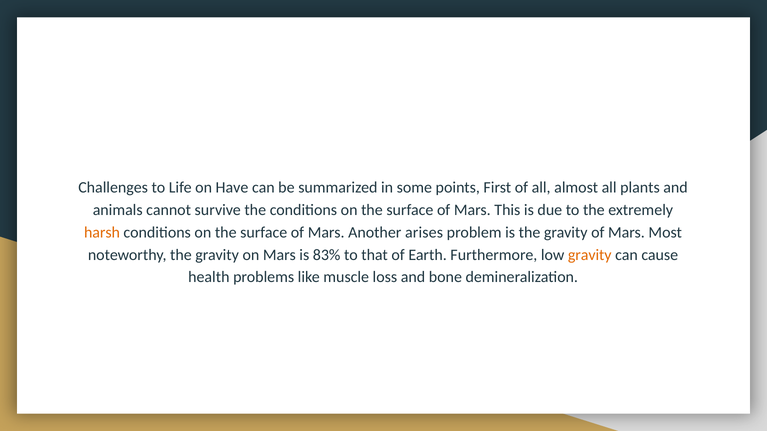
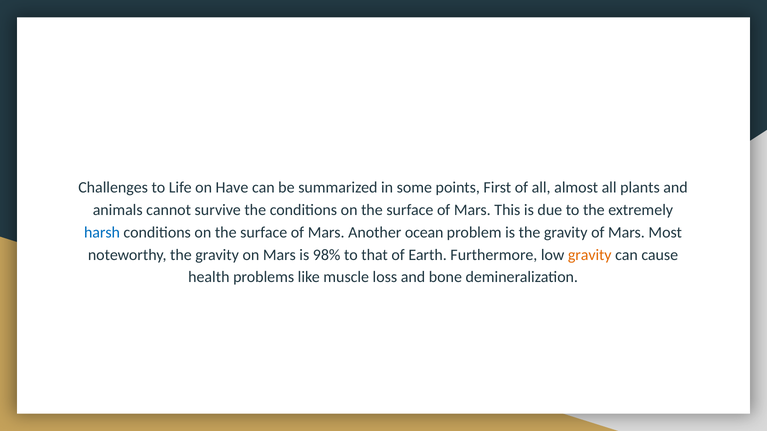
harsh colour: orange -> blue
arises: arises -> ocean
83%: 83% -> 98%
